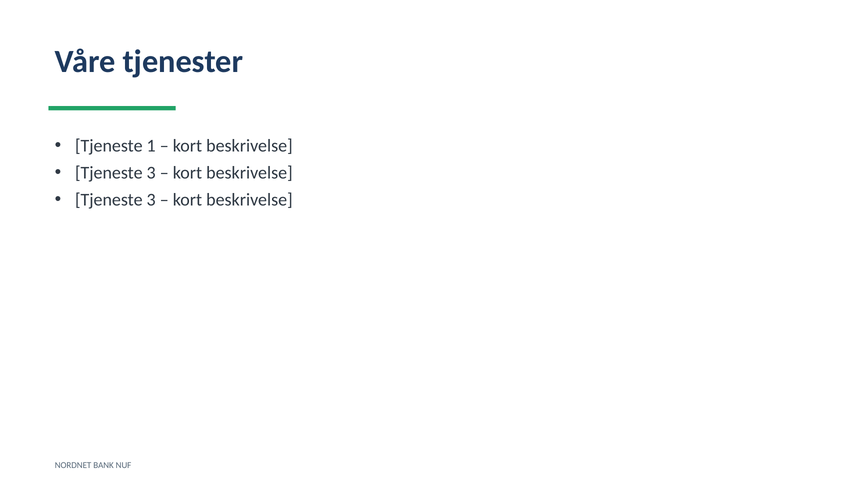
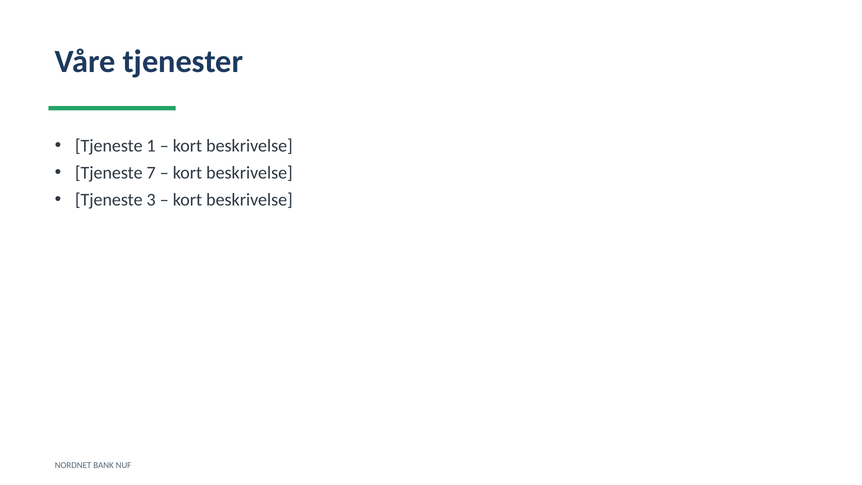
3 at (151, 173): 3 -> 7
